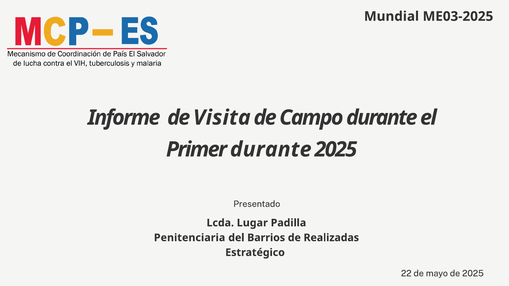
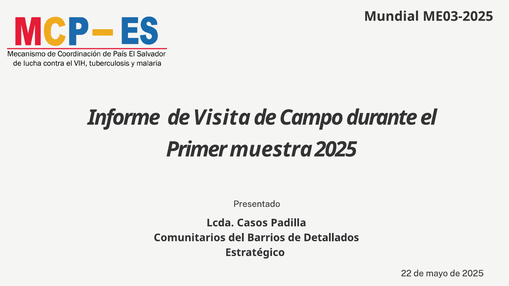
Primer durante: durante -> muestra
Lugar: Lugar -> Casos
Penitenciaria: Penitenciaria -> Comunitarios
Realizadas: Realizadas -> Detallados
